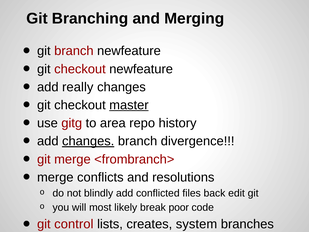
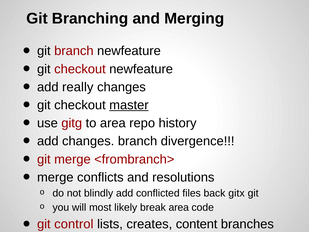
changes at (88, 141) underline: present -> none
edit: edit -> gitx
break poor: poor -> area
system: system -> content
